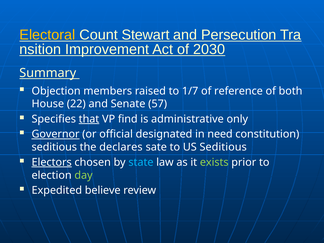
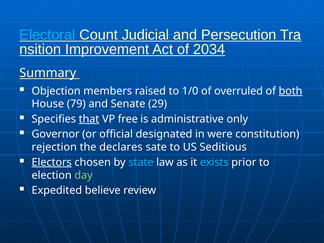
Electoral colour: yellow -> light blue
Stewart: Stewart -> Judicial
2030: 2030 -> 2034
1/7: 1/7 -> 1/0
reference: reference -> overruled
both underline: none -> present
22: 22 -> 79
57: 57 -> 29
find: find -> free
Governor underline: present -> none
need: need -> were
seditious at (54, 147): seditious -> rejection
exists colour: light green -> light blue
